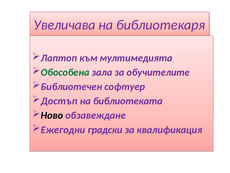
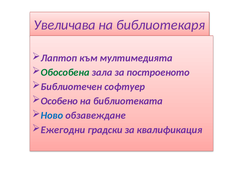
обучителите: обучителите -> построеното
Достъп: Достъп -> Особено
Ново colour: black -> blue
